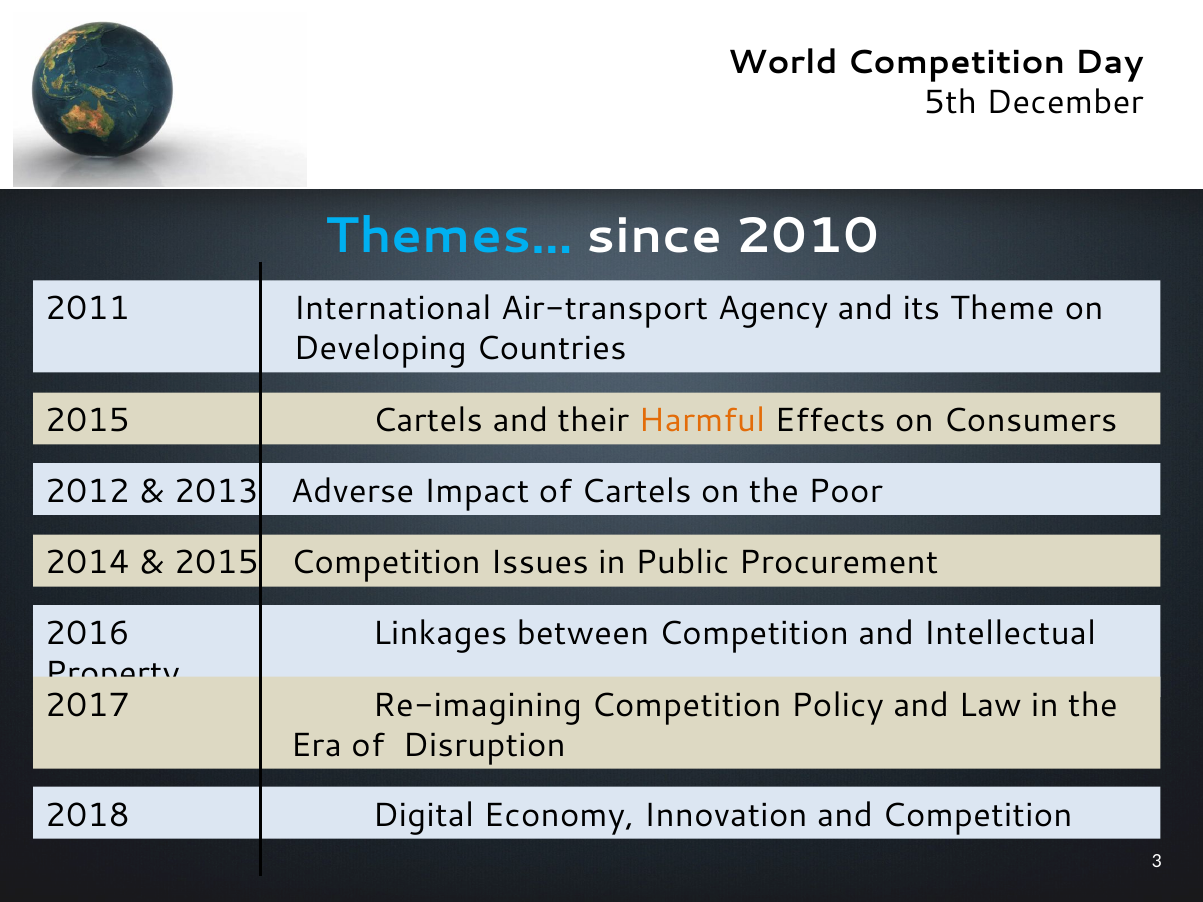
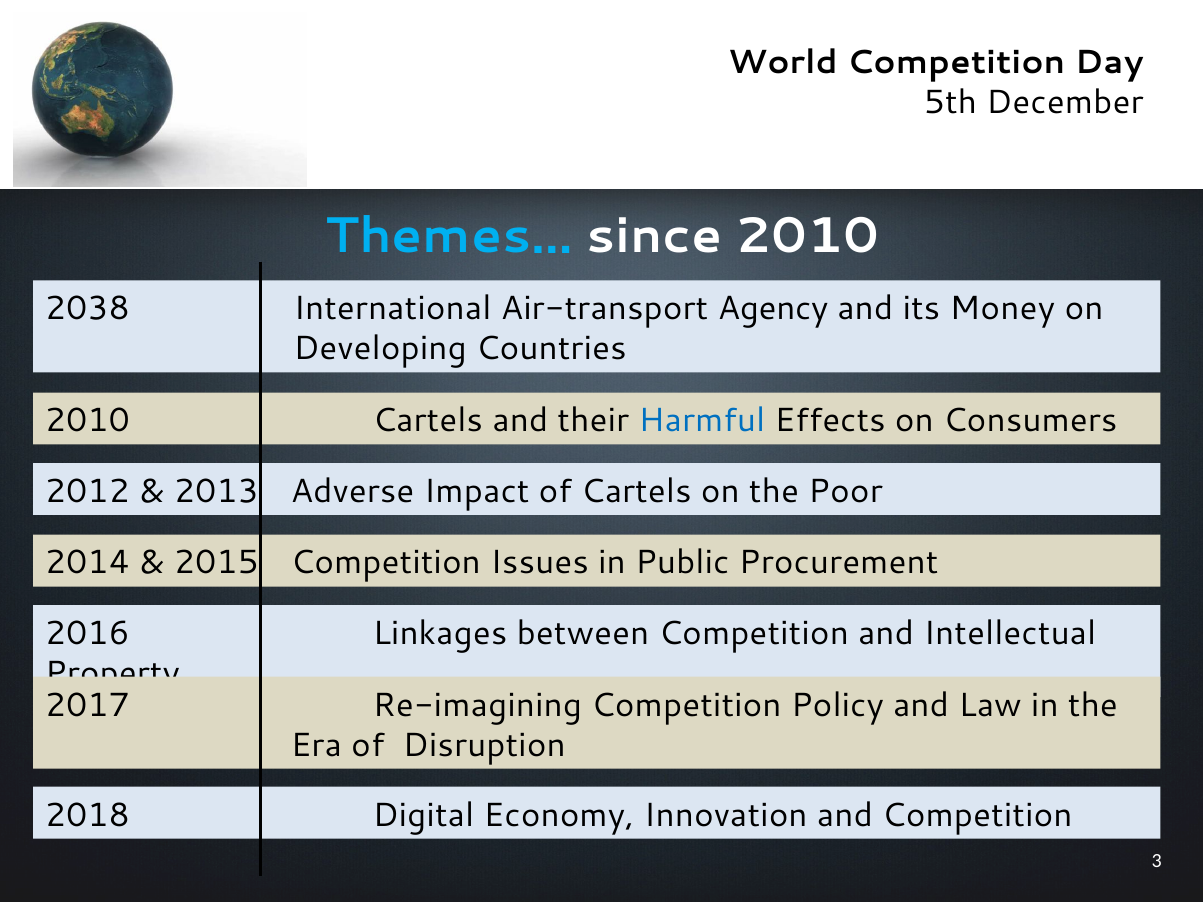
2011: 2011 -> 2038
Theme: Theme -> Money
2015 at (87, 421): 2015 -> 2010
Harmful colour: orange -> blue
